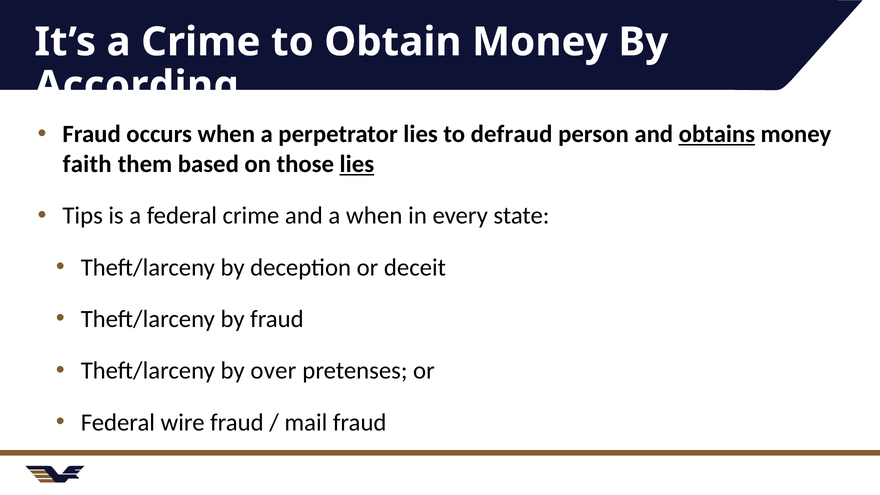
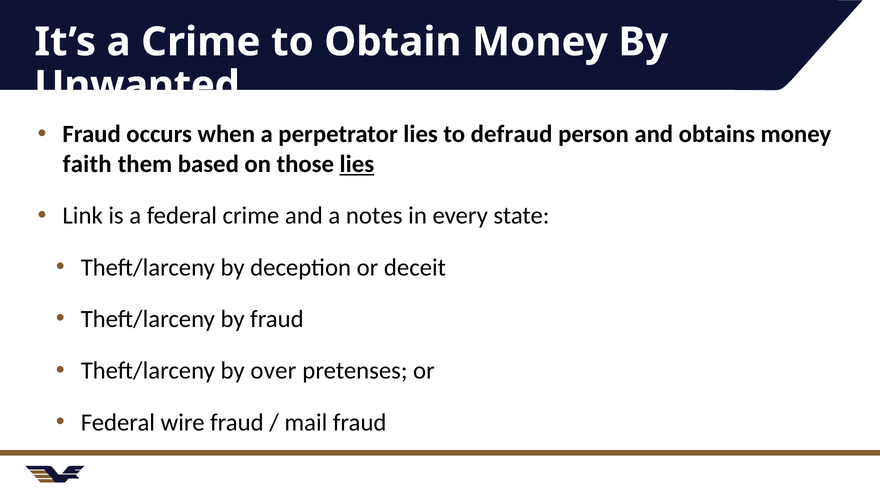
According: According -> Unwanted
obtains underline: present -> none
Tips: Tips -> Link
a when: when -> notes
